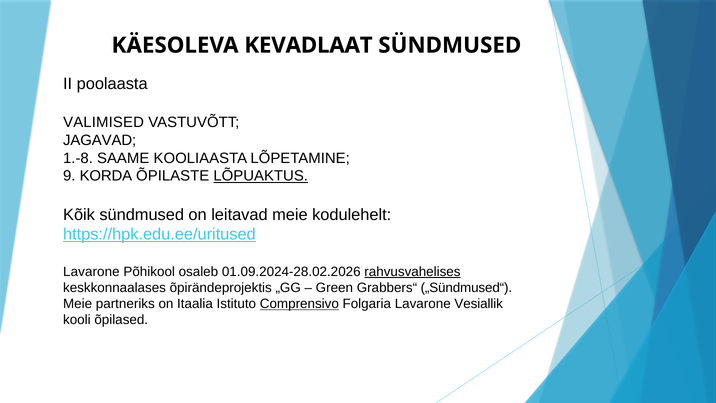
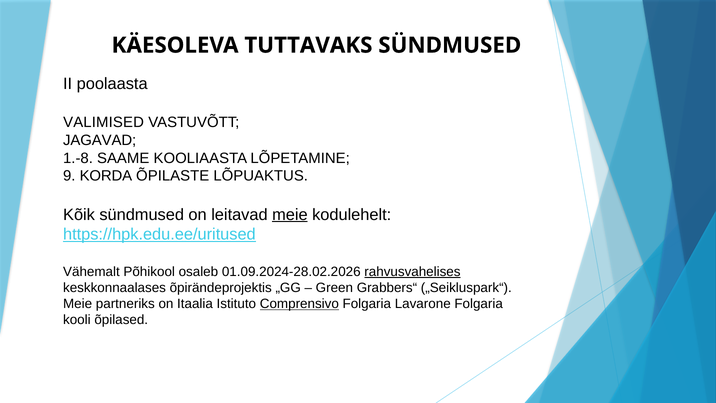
KEVADLAAT: KEVADLAAT -> TUTTAVAKS
LÕPUAKTUS underline: present -> none
meie at (290, 214) underline: none -> present
Lavarone at (91, 272): Lavarone -> Vähemalt
„Sündmused“: „Sündmused“ -> „Seikluspark“
Lavarone Vesiallik: Vesiallik -> Folgaria
